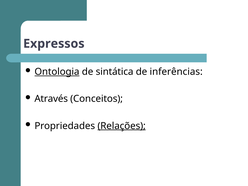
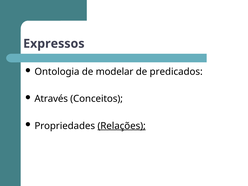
Ontologia underline: present -> none
sintática: sintática -> modelar
inferências: inferências -> predicados
